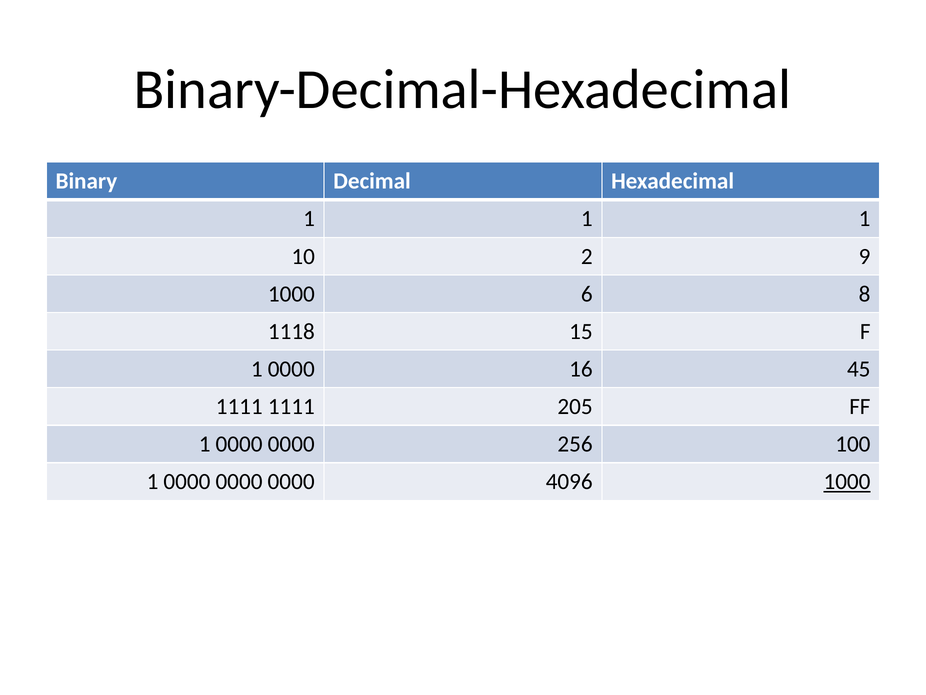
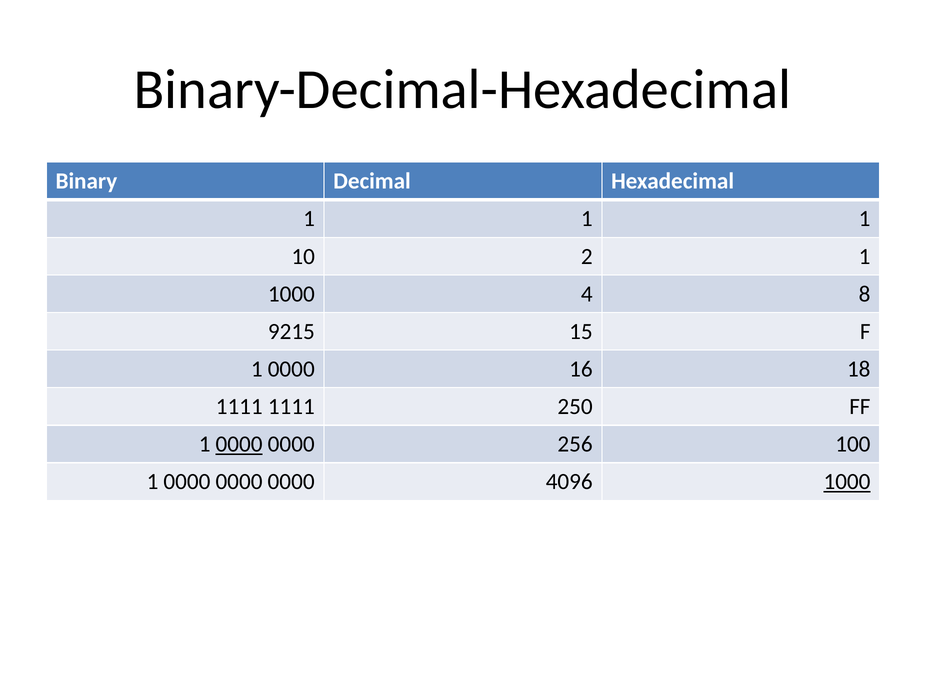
2 9: 9 -> 1
6: 6 -> 4
1118: 1118 -> 9215
45: 45 -> 18
205: 205 -> 250
0000 at (239, 444) underline: none -> present
